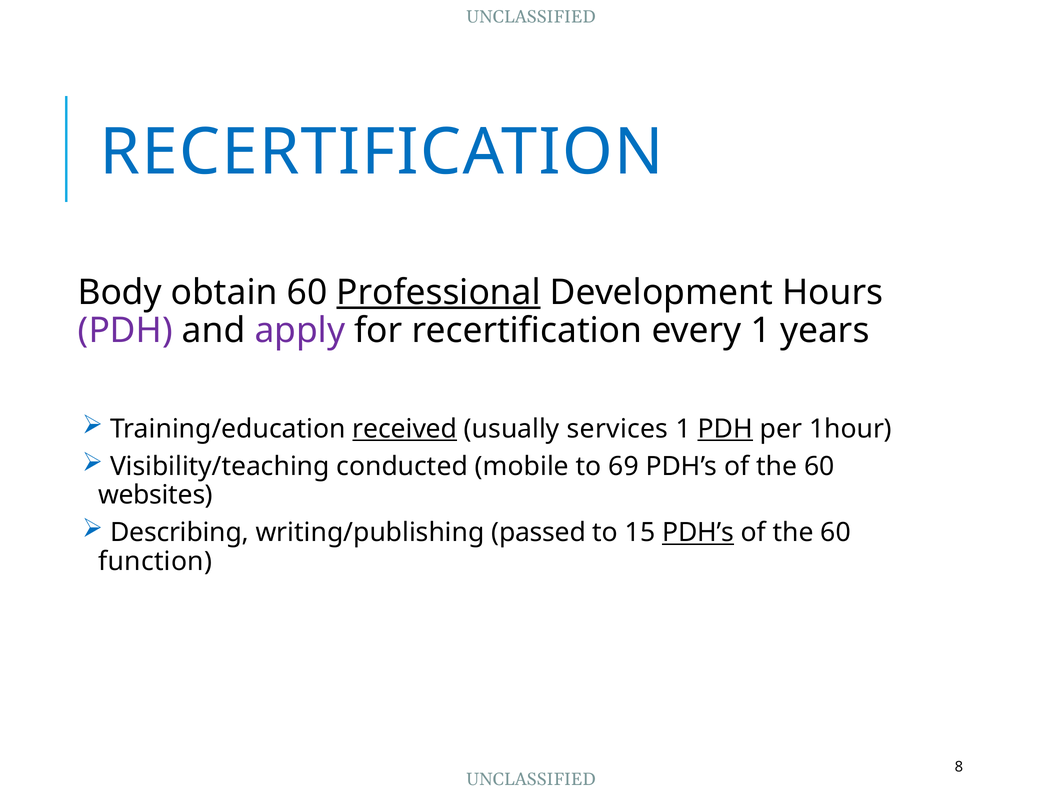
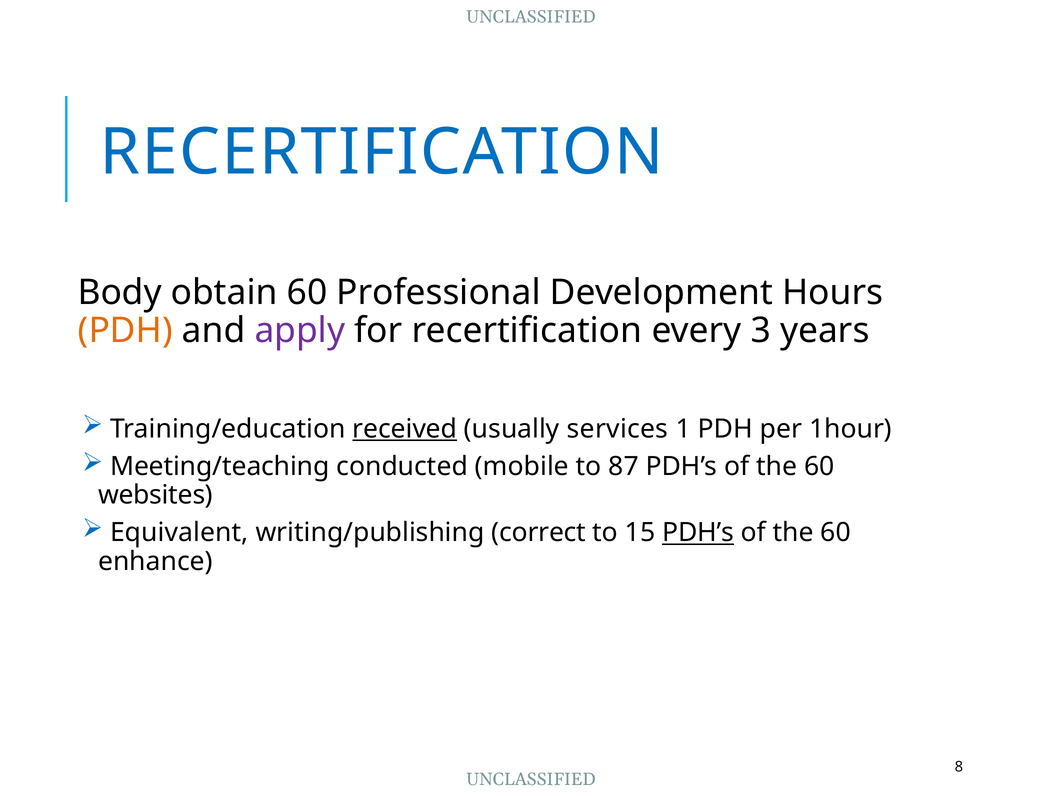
Professional underline: present -> none
PDH at (125, 331) colour: purple -> orange
every 1: 1 -> 3
PDH at (725, 429) underline: present -> none
Visibility/teaching: Visibility/teaching -> Meeting/teaching
69: 69 -> 87
Describing: Describing -> Equivalent
passed: passed -> correct
function: function -> enhance
